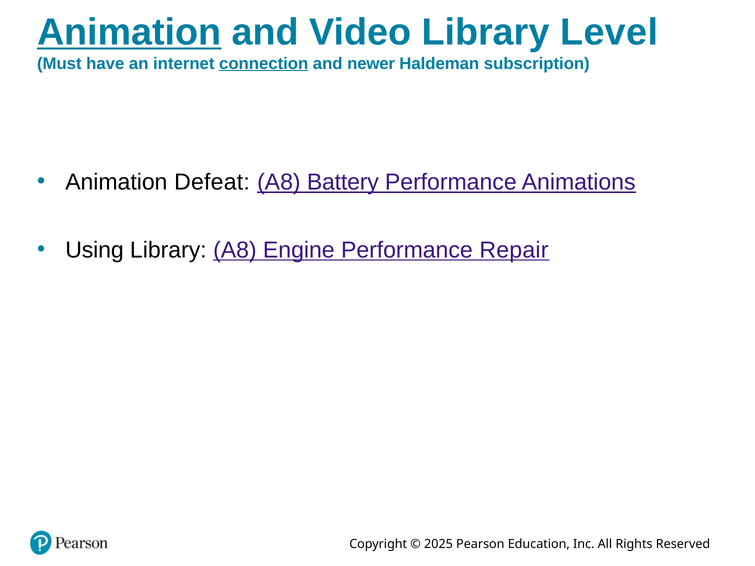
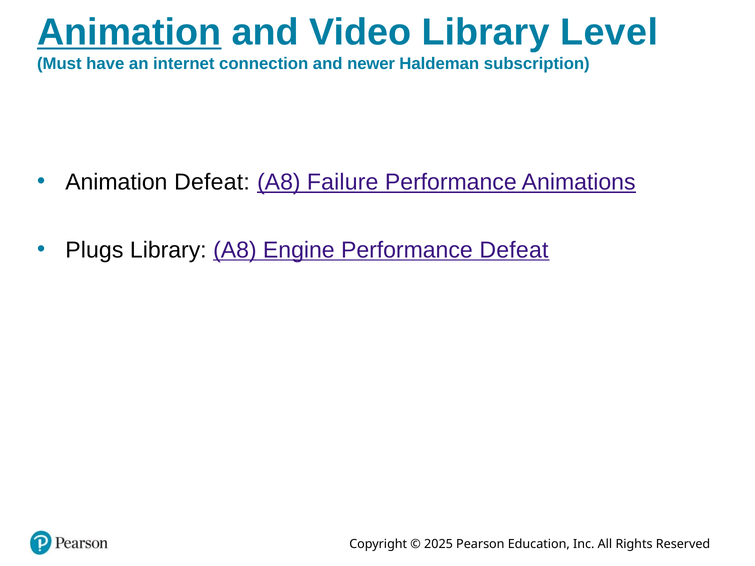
connection underline: present -> none
Battery: Battery -> Failure
Using: Using -> Plugs
Performance Repair: Repair -> Defeat
